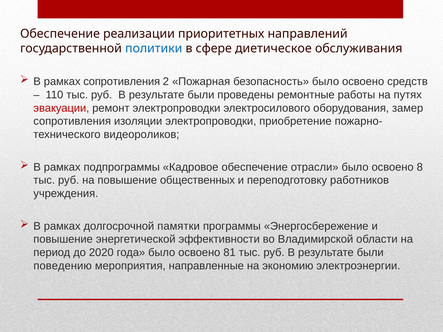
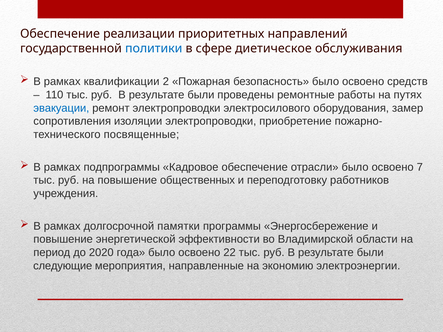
рамках сопротивления: сопротивления -> квалификации
эвакуации colour: red -> blue
видеороликов: видеороликов -> посвященные
8: 8 -> 7
81: 81 -> 22
поведению: поведению -> следующие
